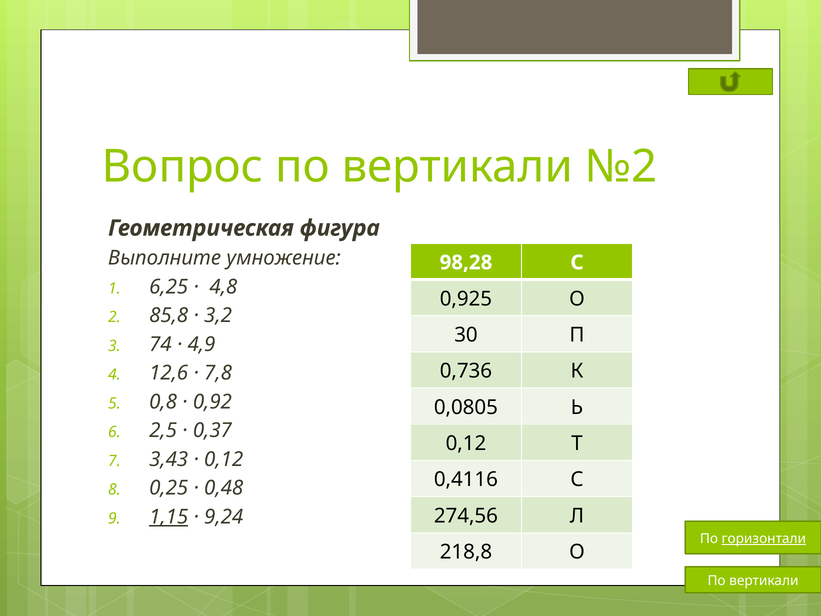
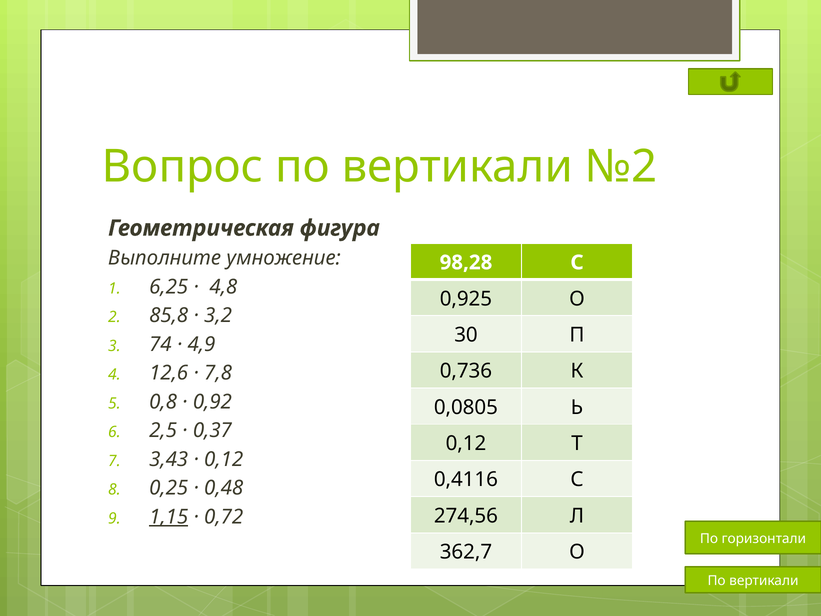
9,24: 9,24 -> 0,72
горизонтали underline: present -> none
218,8: 218,8 -> 362,7
